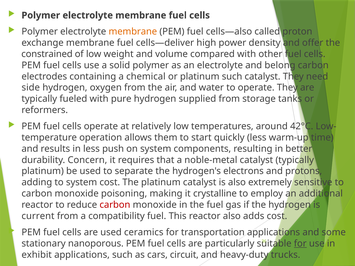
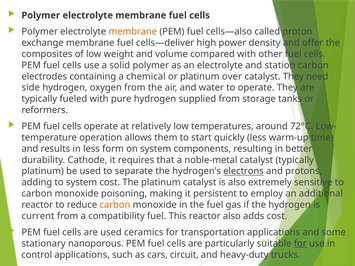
constrained: constrained -> composites
belong: belong -> station
platinum such: such -> over
42°C: 42°C -> 72°C
push: push -> form
Concern: Concern -> Cathode
electrons underline: none -> present
crystalline: crystalline -> persistent
carbon at (115, 205) colour: red -> orange
exhibit: exhibit -> control
